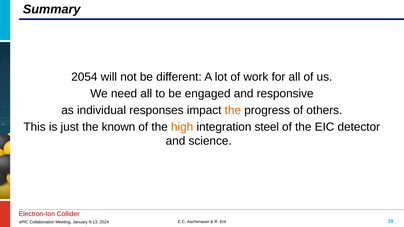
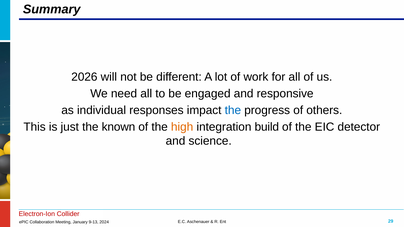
2054: 2054 -> 2026
the at (233, 110) colour: orange -> blue
steel: steel -> build
